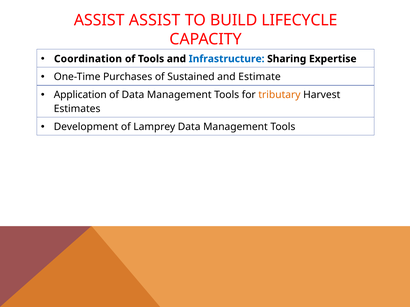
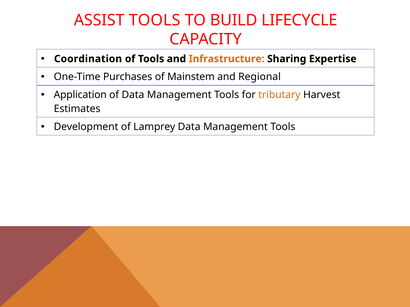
ASSIST ASSIST: ASSIST -> TOOLS
Infrastructure colour: blue -> orange
Sustained: Sustained -> Mainstem
Estimate: Estimate -> Regional
